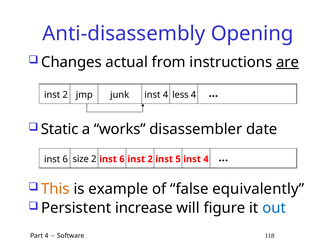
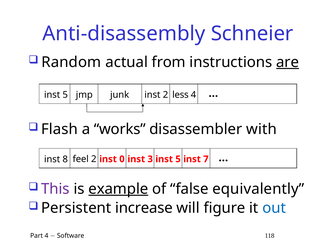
Opening: Opening -> Schneier
Changes: Changes -> Random
2 at (65, 95): 2 -> 5
4 at (165, 95): 4 -> 2
Static: Static -> Flash
date: date -> with
size: size -> feel
2 inst 6: 6 -> 0
2 at (150, 159): 2 -> 3
4 at (206, 159): 4 -> 7
6 at (65, 159): 6 -> 8
This colour: orange -> purple
example underline: none -> present
